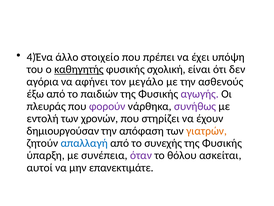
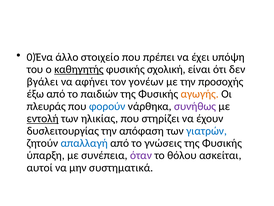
4)Ένα: 4)Ένα -> 0)Ένα
αγόρια: αγόρια -> βγάλει
μεγάλο: μεγάλο -> γονέων
ασθενούς: ασθενούς -> προσοχής
αγωγής colour: purple -> orange
φορούν colour: purple -> blue
εντολή underline: none -> present
χρονών: χρονών -> ηλικίας
δημιουργούσαν: δημιουργούσαν -> δυσλειτουργίας
γιατρών colour: orange -> blue
συνεχής: συνεχής -> γνώσεις
επανεκτιμάτε: επανεκτιμάτε -> συστηματικά
